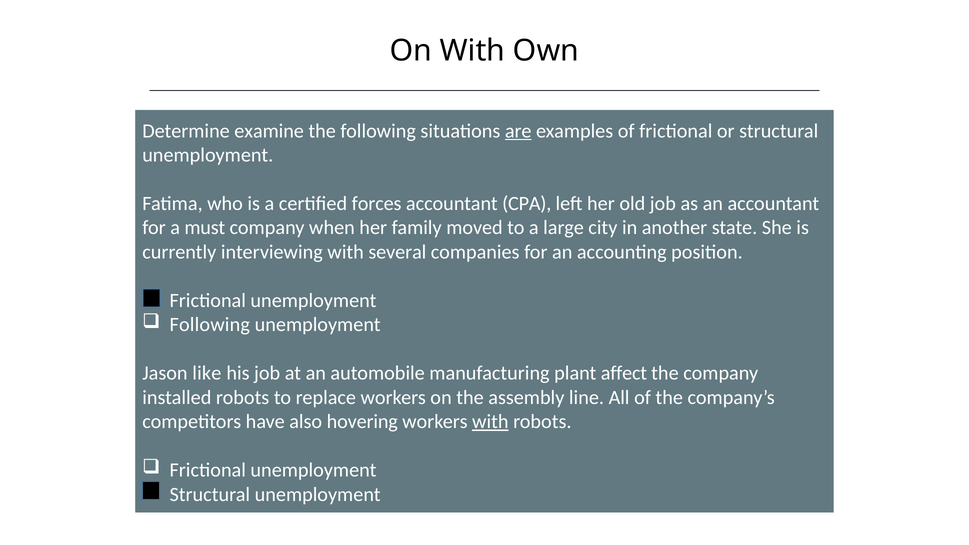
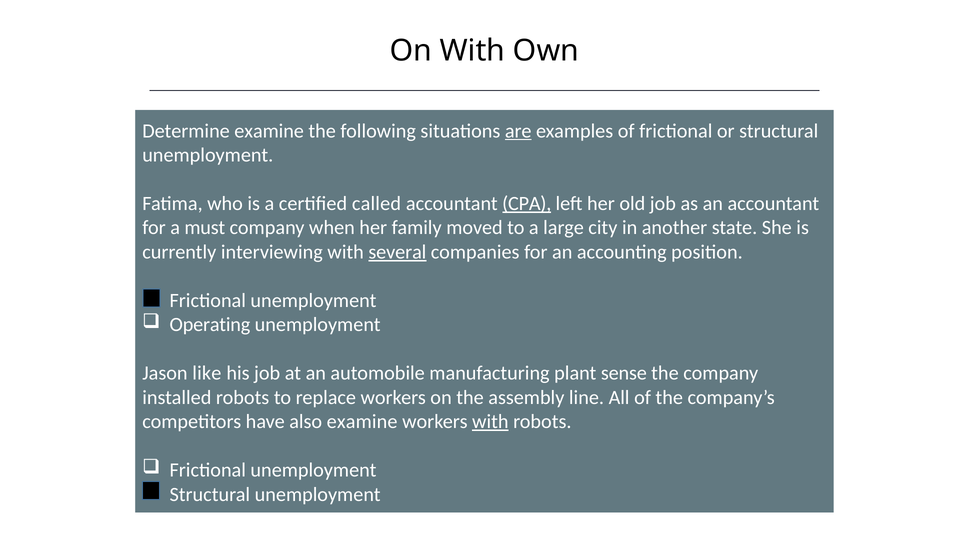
forces: forces -> called
CPA underline: none -> present
several underline: none -> present
Following at (210, 325): Following -> Operating
affect: affect -> sense
also hovering: hovering -> examine
